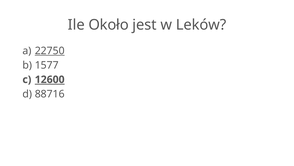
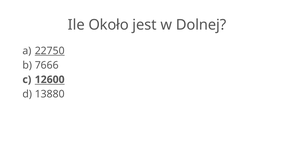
Leków: Leków -> Dolnej
1577: 1577 -> 7666
12600 underline: present -> none
88716: 88716 -> 13880
